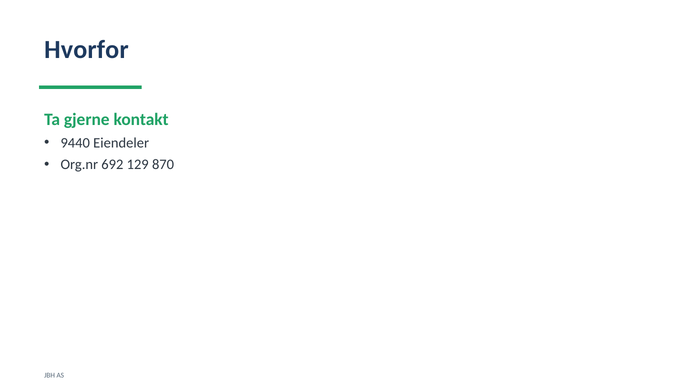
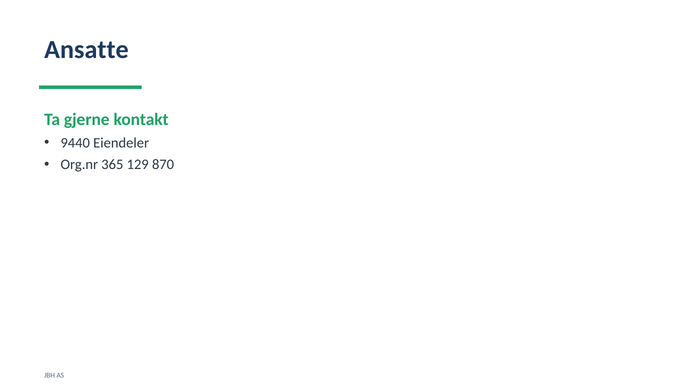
Hvorfor: Hvorfor -> Ansatte
692: 692 -> 365
